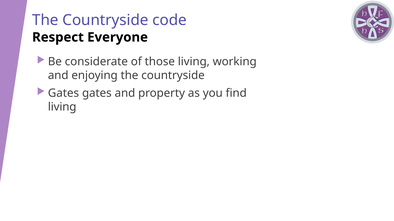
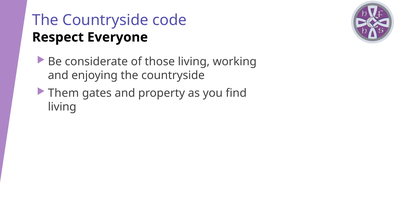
Gates at (63, 93): Gates -> Them
